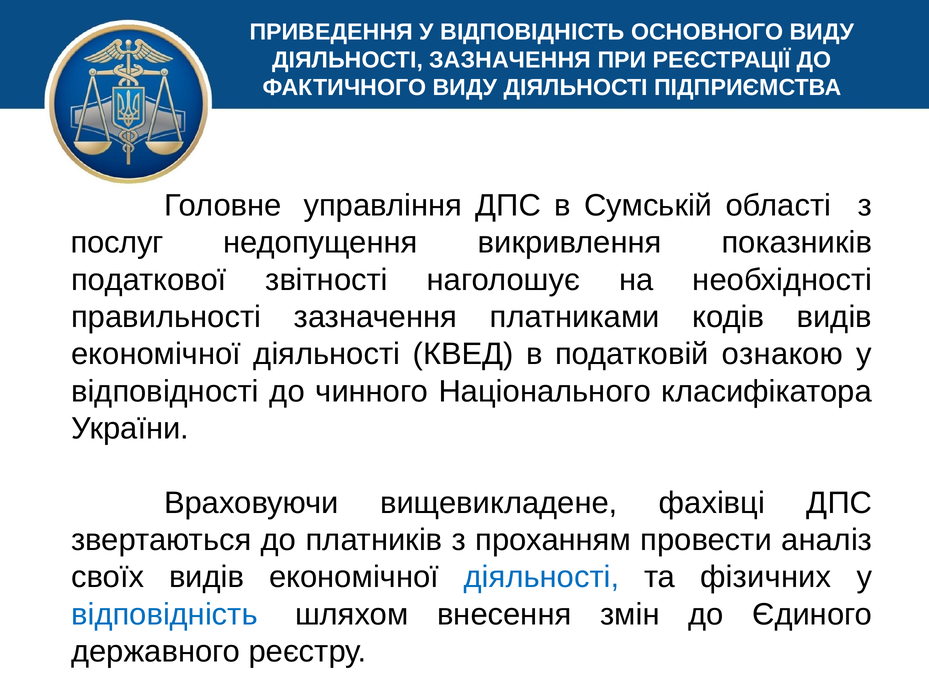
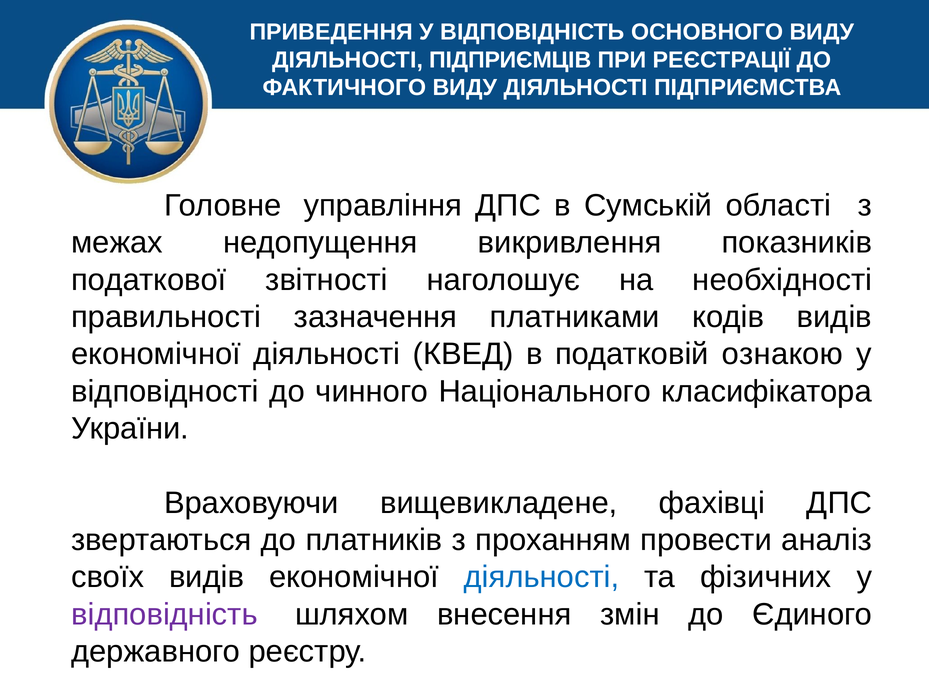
ДІЯЛЬНОСТІ ЗАЗНАЧЕННЯ: ЗАЗНАЧЕННЯ -> ПІДПРИЄМЦІВ
послуг: послуг -> межах
відповідність at (164, 614) colour: blue -> purple
